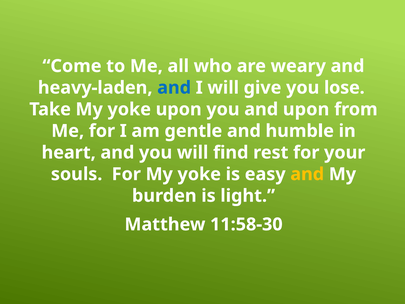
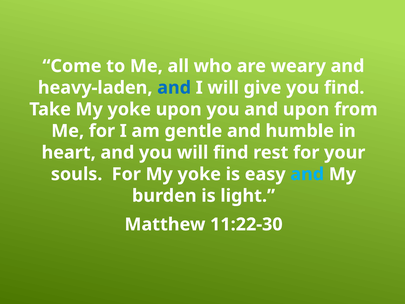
you lose: lose -> find
and at (307, 174) colour: yellow -> light blue
11:58-30: 11:58-30 -> 11:22-30
